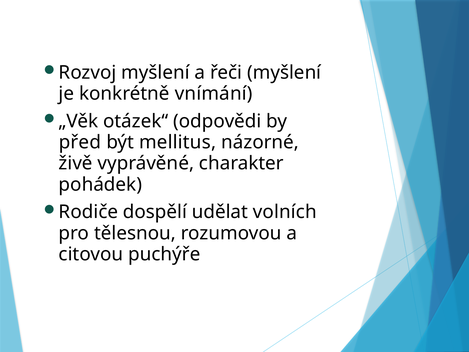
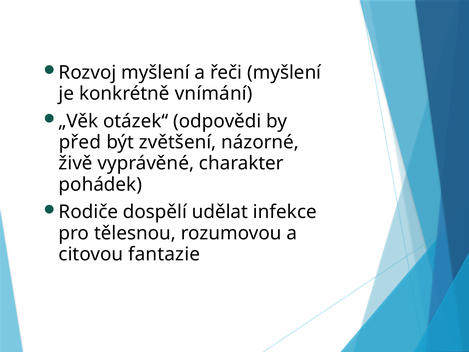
mellitus: mellitus -> zvětšení
volních: volních -> infekce
puchýře: puchýře -> fantazie
